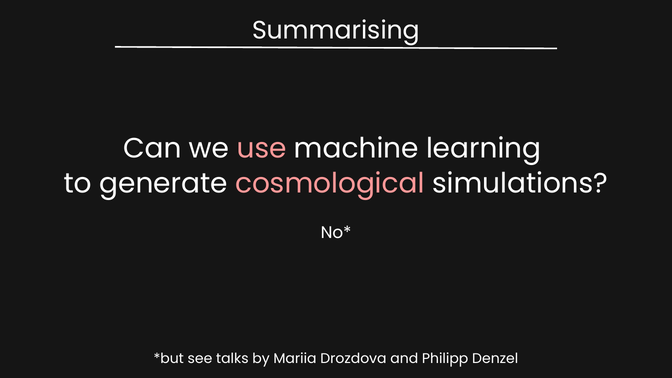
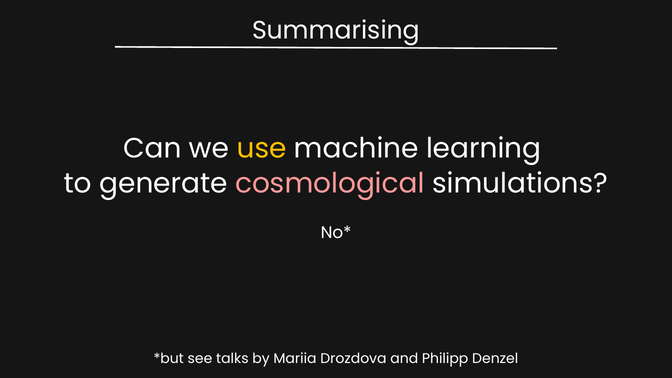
use colour: pink -> yellow
